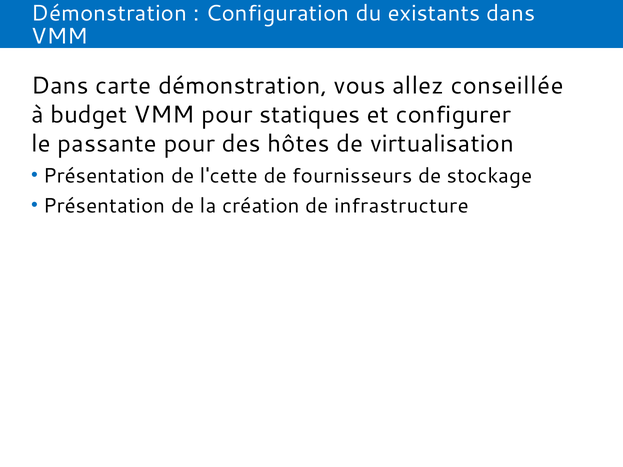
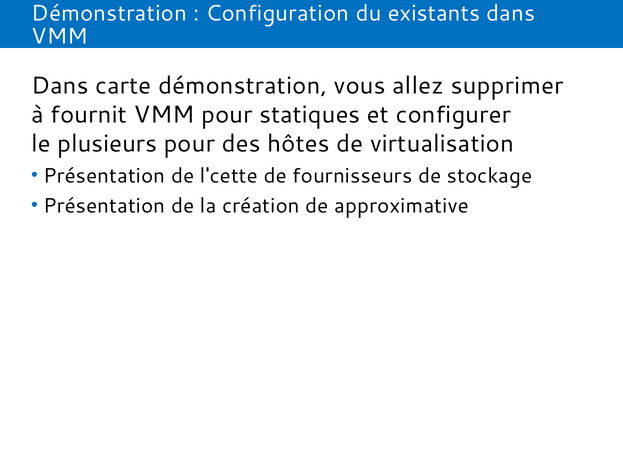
conseillée: conseillée -> supprimer
budget: budget -> fournit
passante: passante -> plusieurs
infrastructure: infrastructure -> approximative
